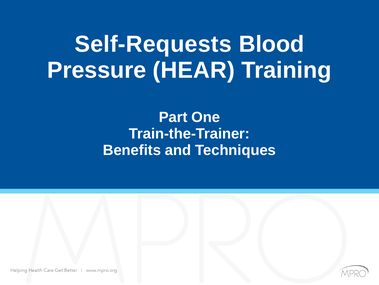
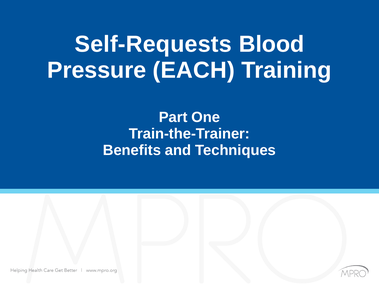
HEAR: HEAR -> EACH
